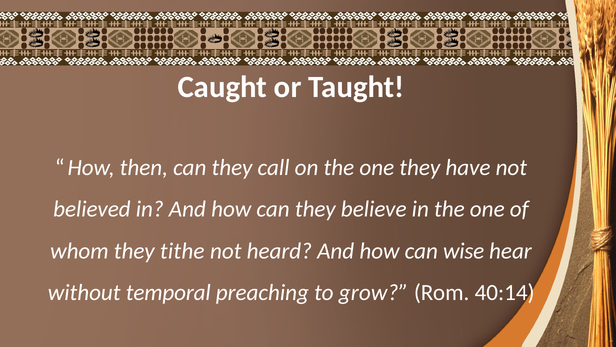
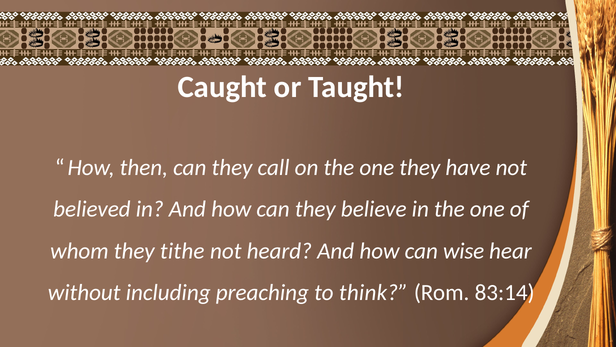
temporal: temporal -> including
grow: grow -> think
40:14: 40:14 -> 83:14
